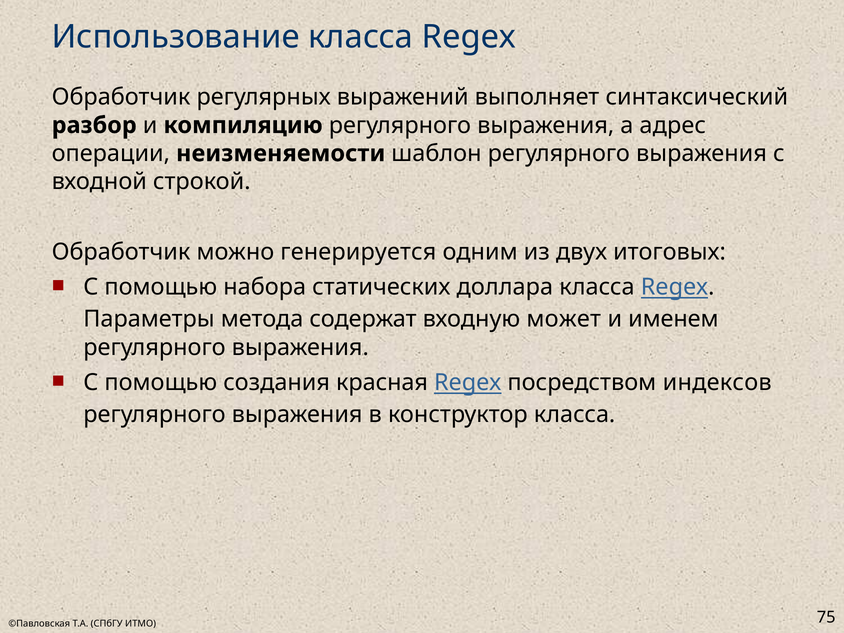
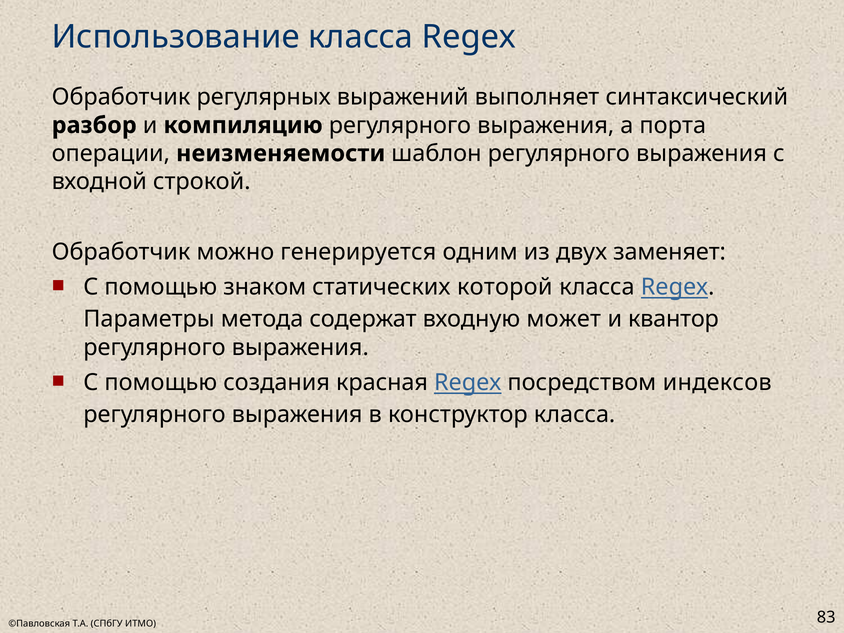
адрес: адрес -> порта
итоговых: итоговых -> заменяет
набора: набора -> знаком
доллара: доллара -> которой
именем: именем -> квантор
75: 75 -> 83
